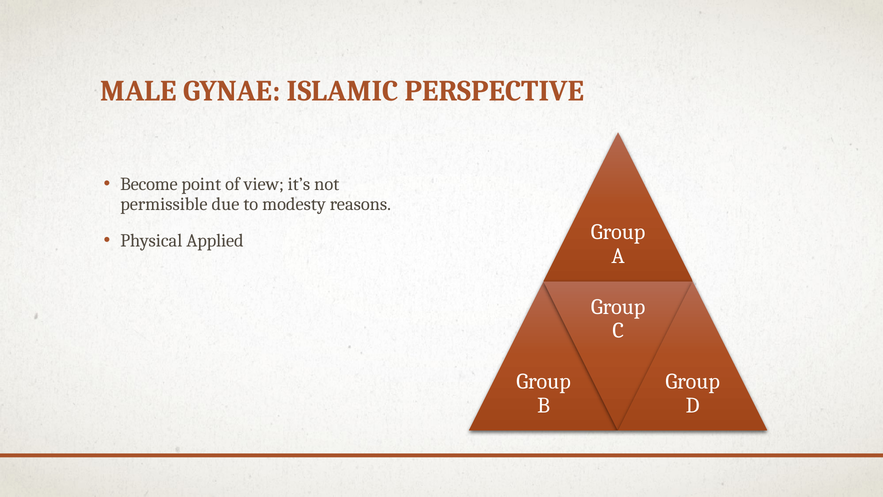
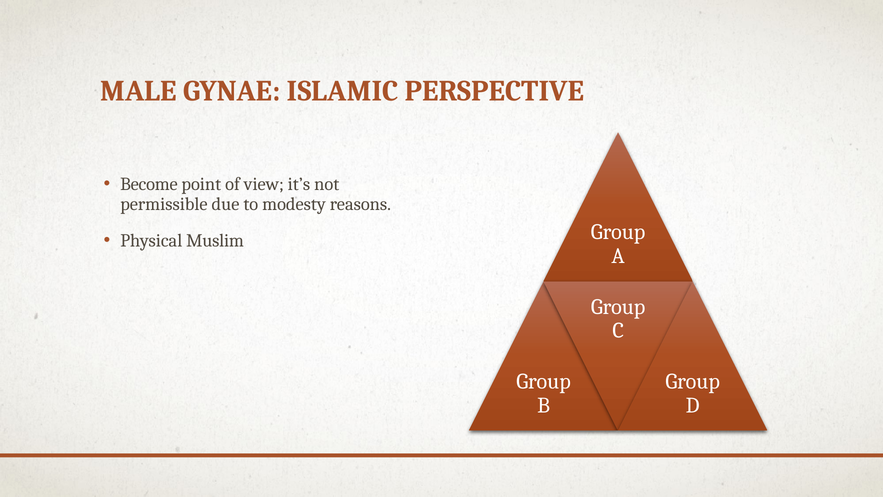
Applied: Applied -> Muslim
